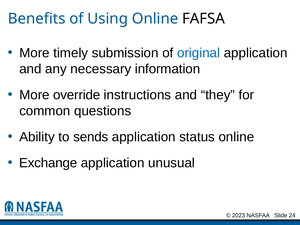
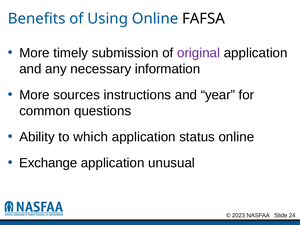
original colour: blue -> purple
override: override -> sources
they: they -> year
sends: sends -> which
